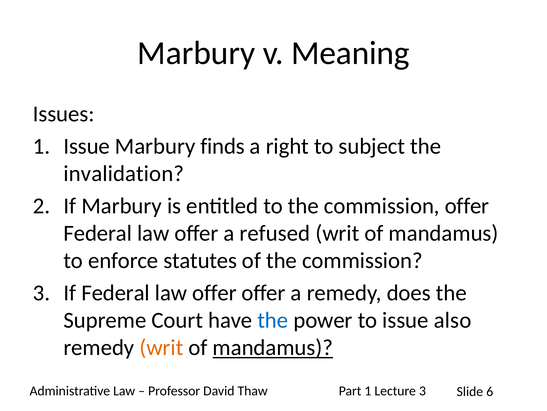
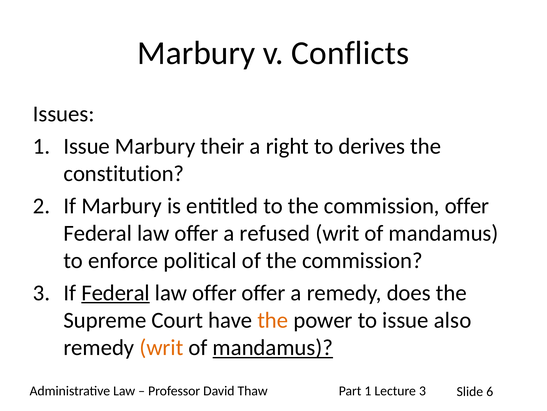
Meaning: Meaning -> Conflicts
finds: finds -> their
subject: subject -> derives
invalidation: invalidation -> constitution
statutes: statutes -> political
Federal at (116, 292) underline: none -> present
the at (273, 320) colour: blue -> orange
